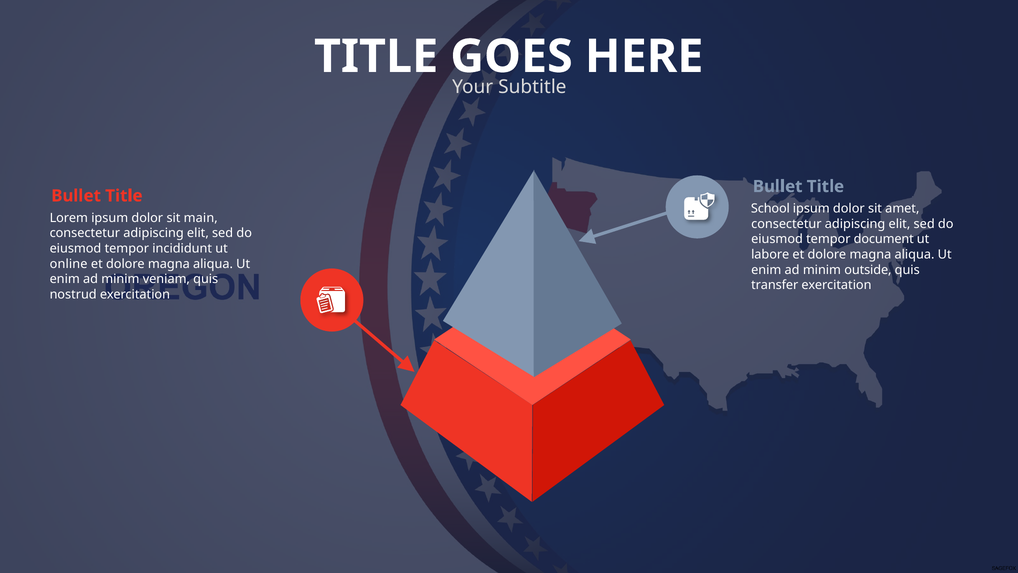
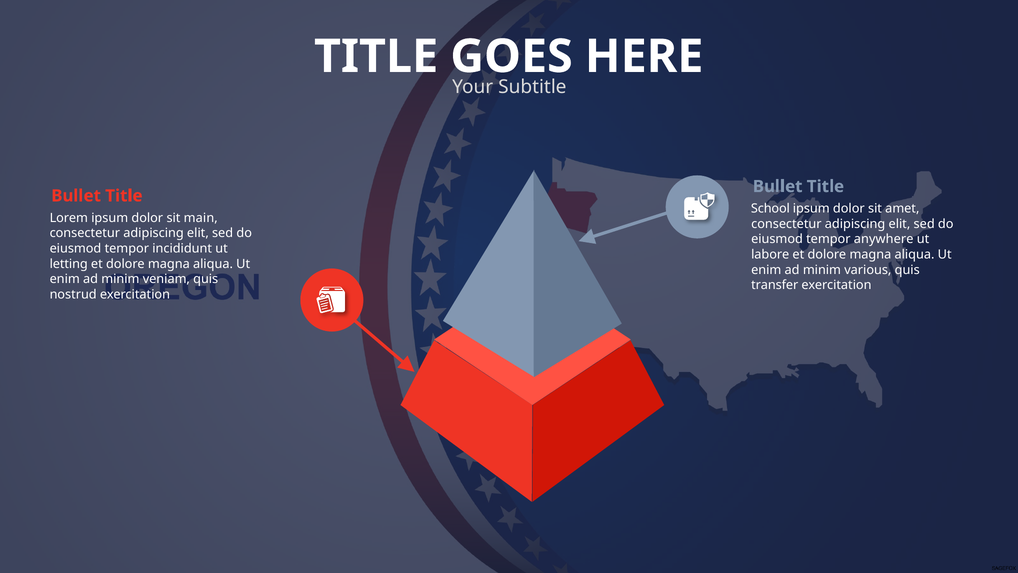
document: document -> anywhere
online: online -> letting
outside: outside -> various
